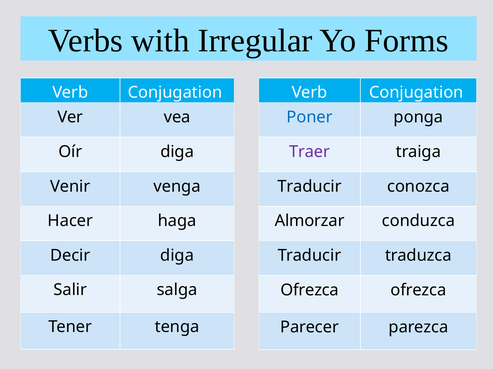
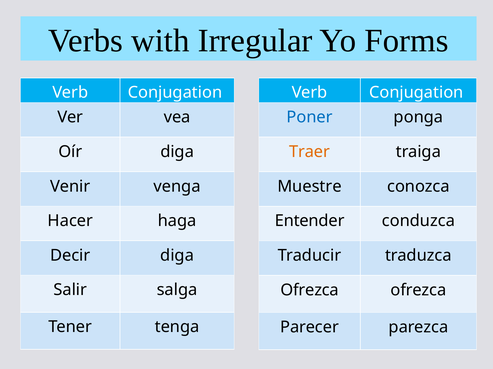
Traer colour: purple -> orange
Traducir at (310, 187): Traducir -> Muestre
Almorzar: Almorzar -> Entender
